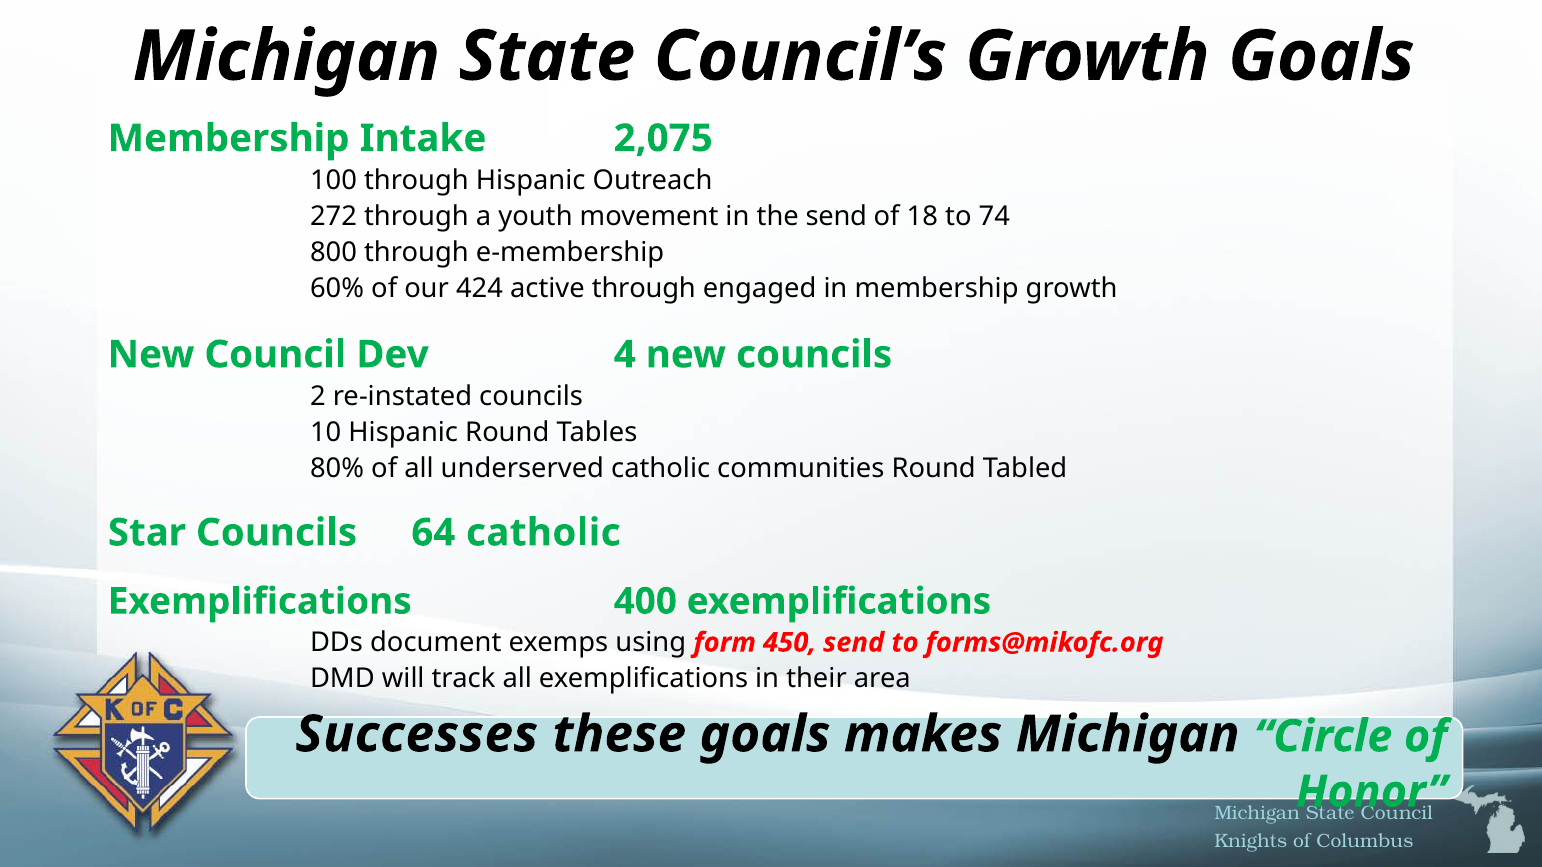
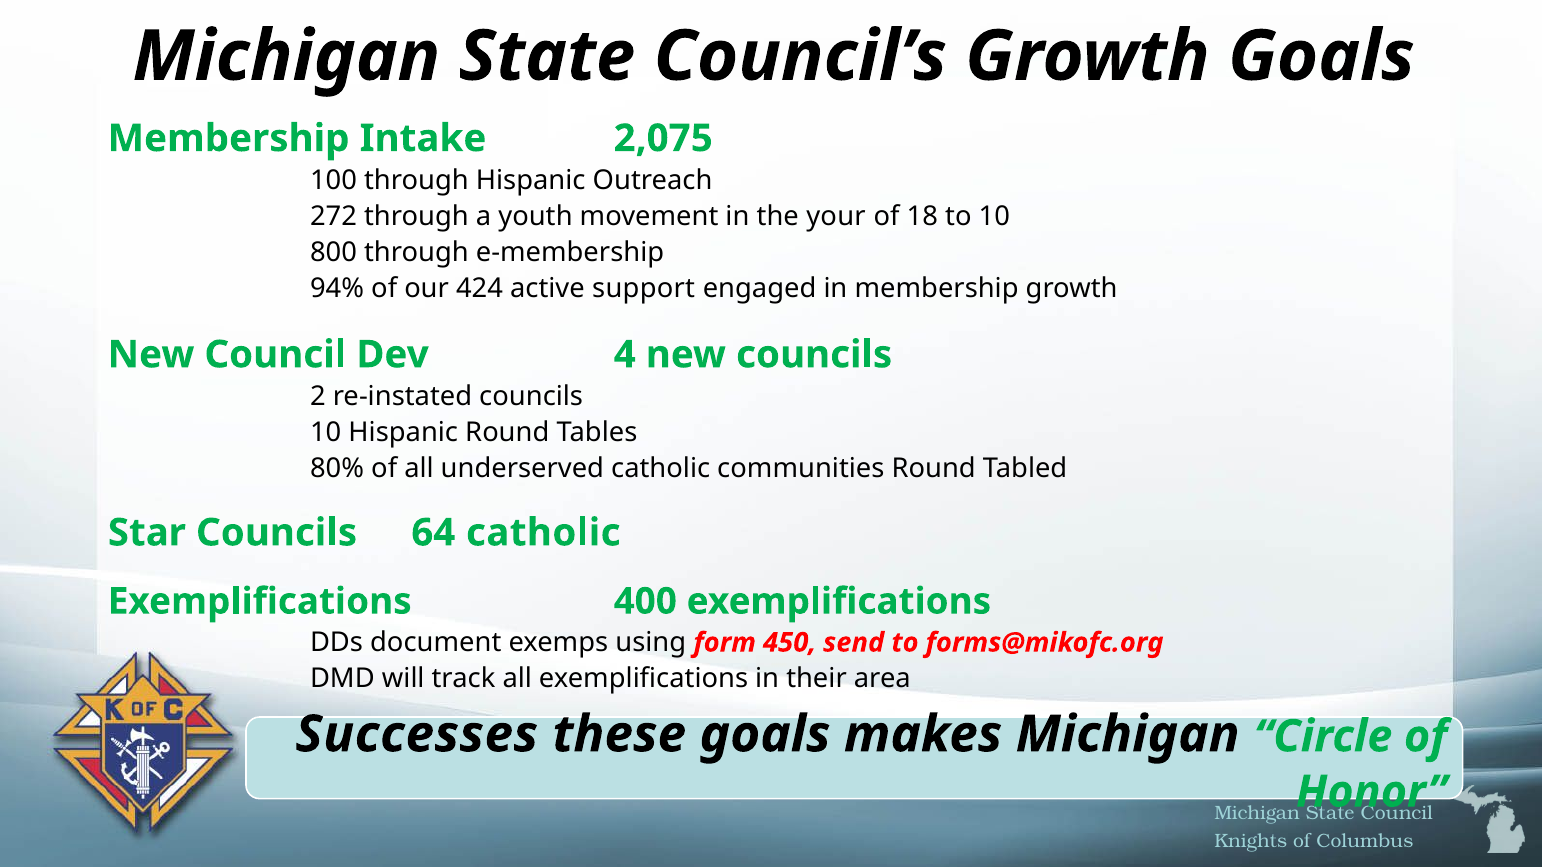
the send: send -> your
to 74: 74 -> 10
60%: 60% -> 94%
active through: through -> support
